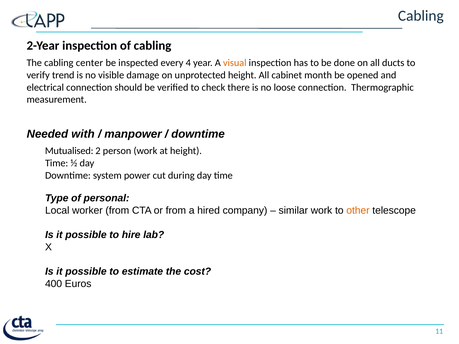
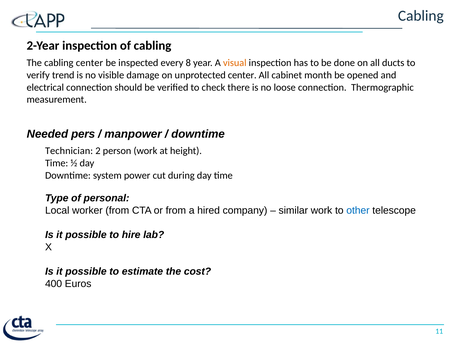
4: 4 -> 8
unprotected height: height -> center
with: with -> pers
Mutualised: Mutualised -> Technician
other colour: orange -> blue
